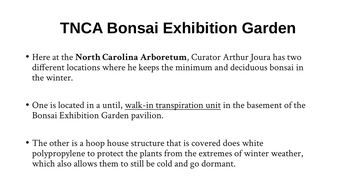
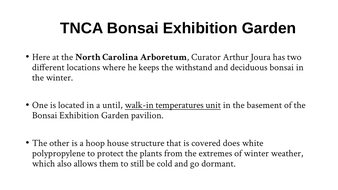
minimum: minimum -> withstand
transpiration: transpiration -> temperatures
